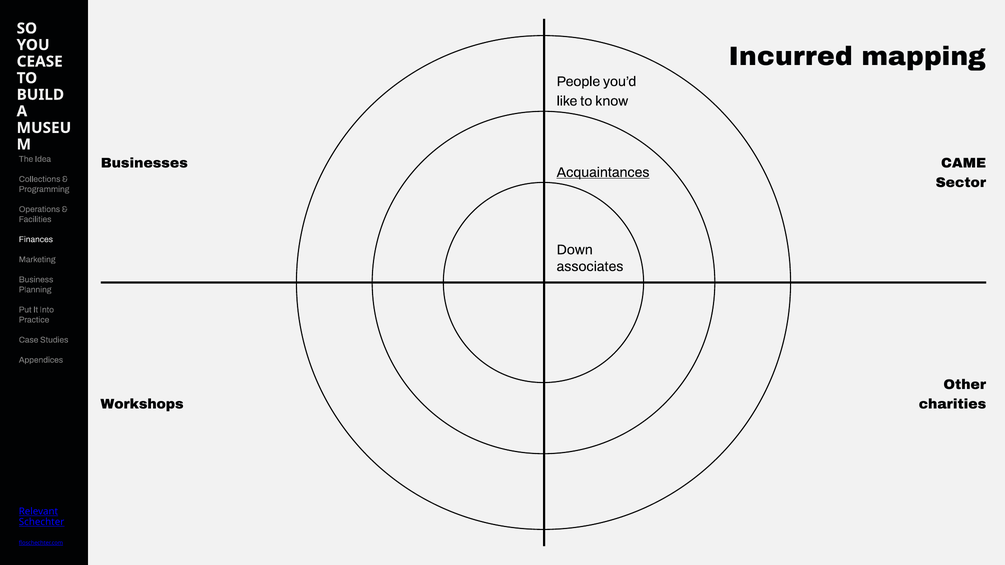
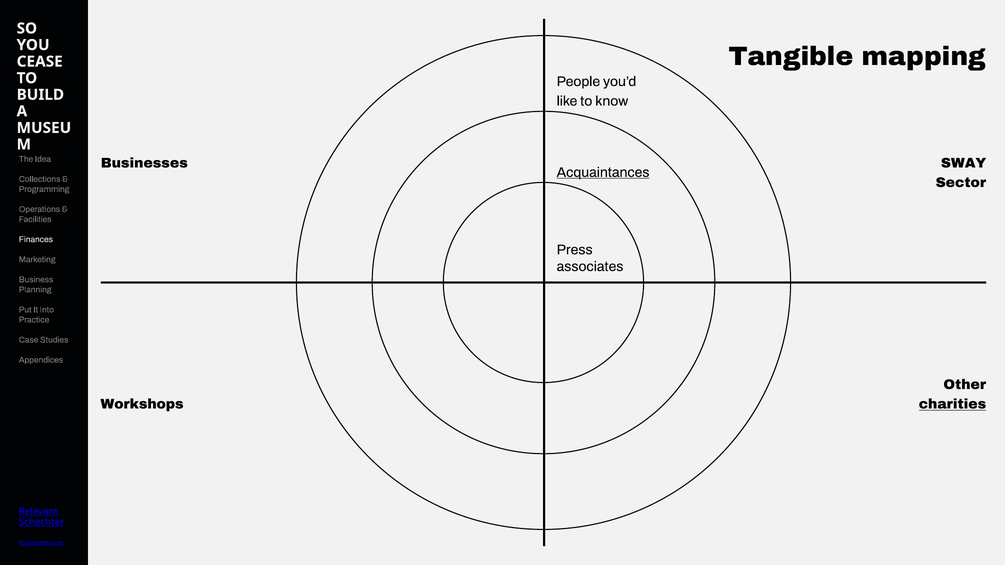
Incurred: Incurred -> Tangible
CAME: CAME -> SWAY
Down: Down -> Press
charities underline: none -> present
